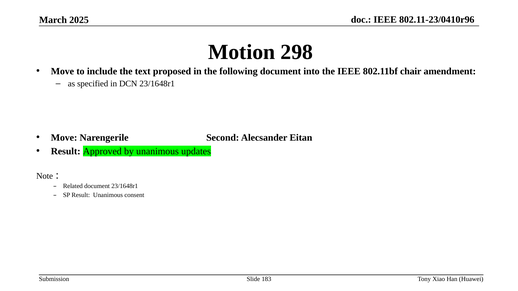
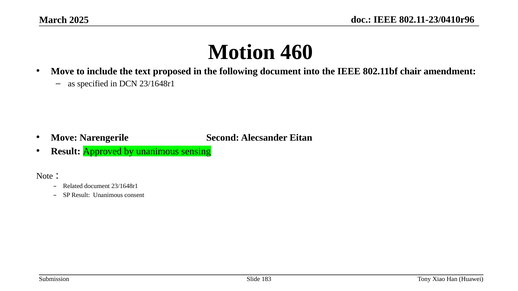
298: 298 -> 460
updates: updates -> sensing
